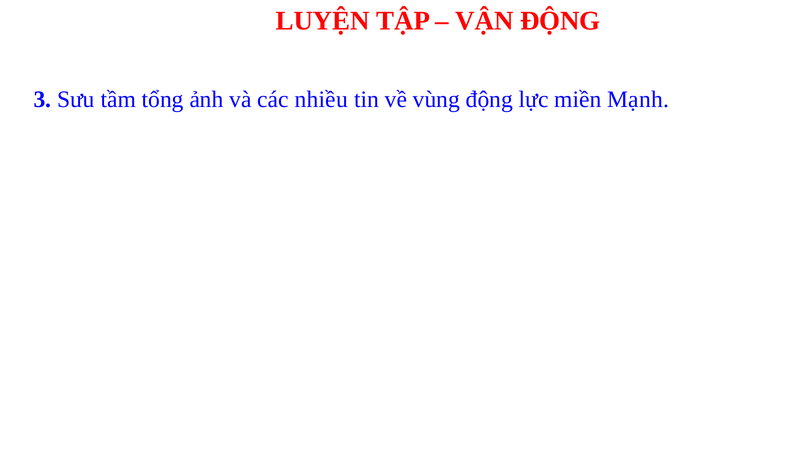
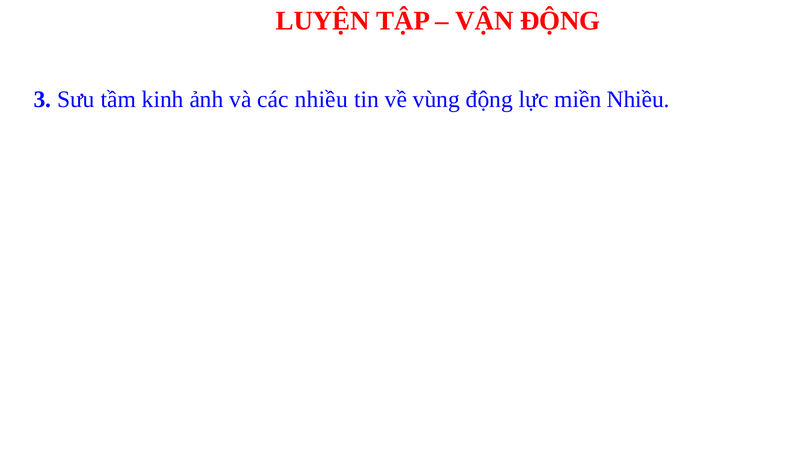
tổng: tổng -> kinh
miền Mạnh: Mạnh -> Nhiều
